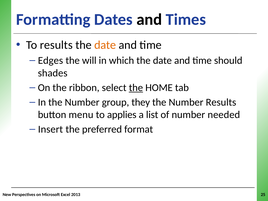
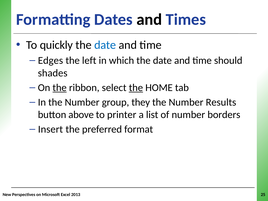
To results: results -> quickly
date at (105, 45) colour: orange -> blue
will: will -> left
the at (60, 88) underline: none -> present
menu: menu -> above
applies: applies -> printer
needed: needed -> borders
